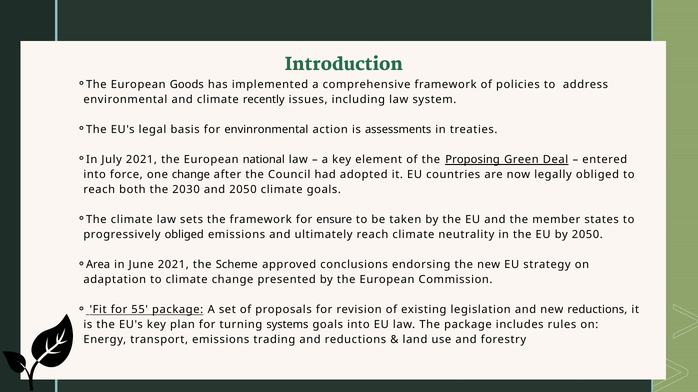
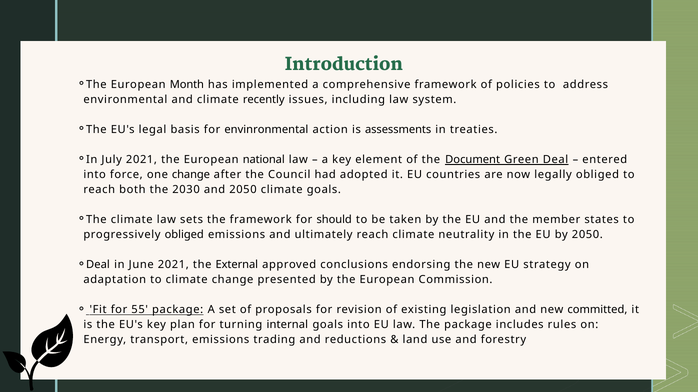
Goods: Goods -> Month
Proposing: Proposing -> Document
ensure: ensure -> should
Area at (98, 265): Area -> Deal
Scheme: Scheme -> External
new reductions: reductions -> committed
systems: systems -> internal
